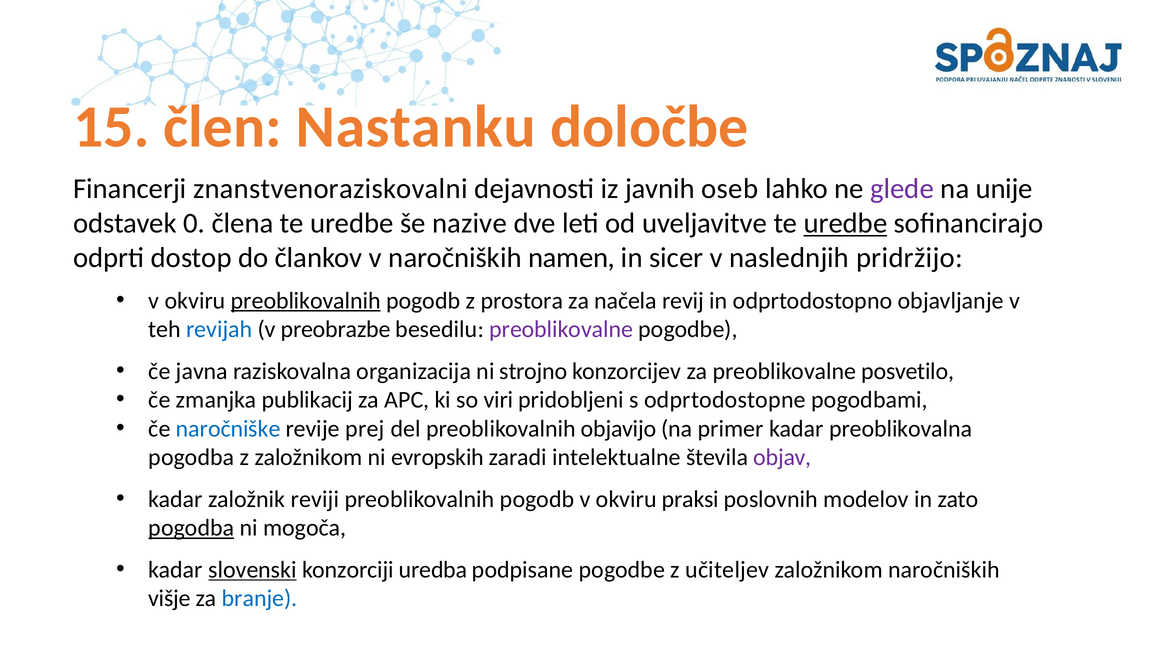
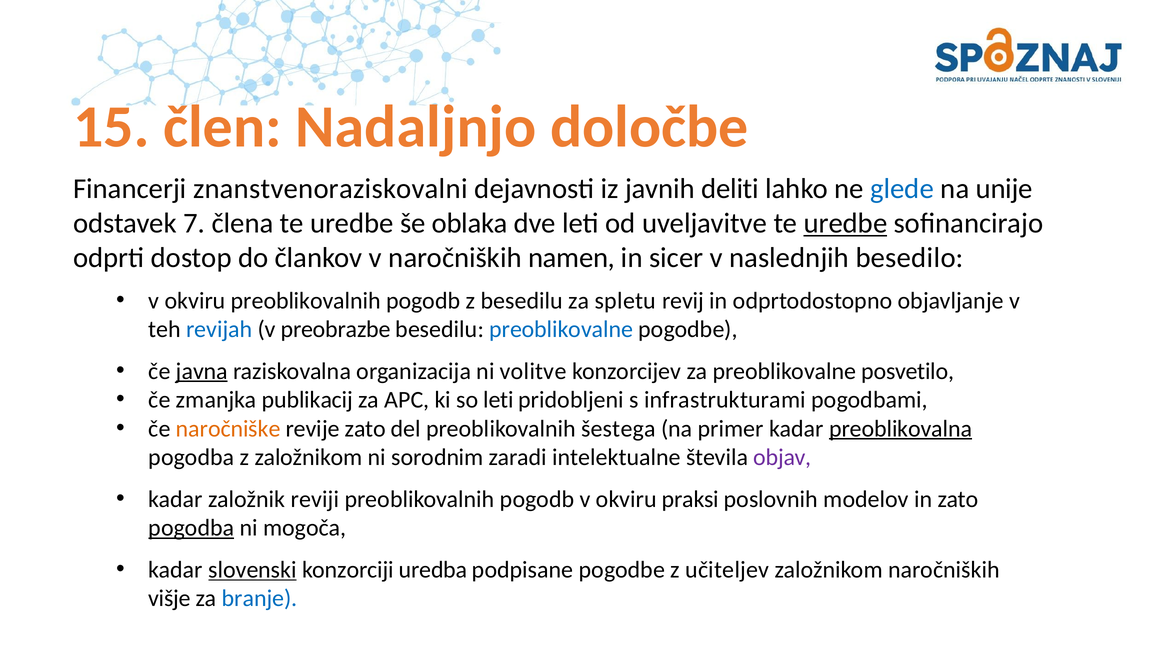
Nastanku: Nastanku -> Nadaljnjo
oseb: oseb -> deliti
glede colour: purple -> blue
0: 0 -> 7
nazive: nazive -> oblaka
pridržijo: pridržijo -> besedilo
preoblikovalnih at (306, 301) underline: present -> none
z prostora: prostora -> besedilu
načela: načela -> spletu
preoblikovalne at (561, 329) colour: purple -> blue
javna underline: none -> present
strojno: strojno -> volitve
so viri: viri -> leti
odprtodostopne: odprtodostopne -> infrastrukturami
naročniške colour: blue -> orange
revije prej: prej -> zato
objavijo: objavijo -> šestega
preoblikovalna underline: none -> present
evropskih: evropskih -> sorodnim
